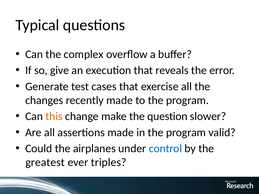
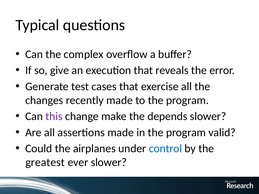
this colour: orange -> purple
question: question -> depends
ever triples: triples -> slower
